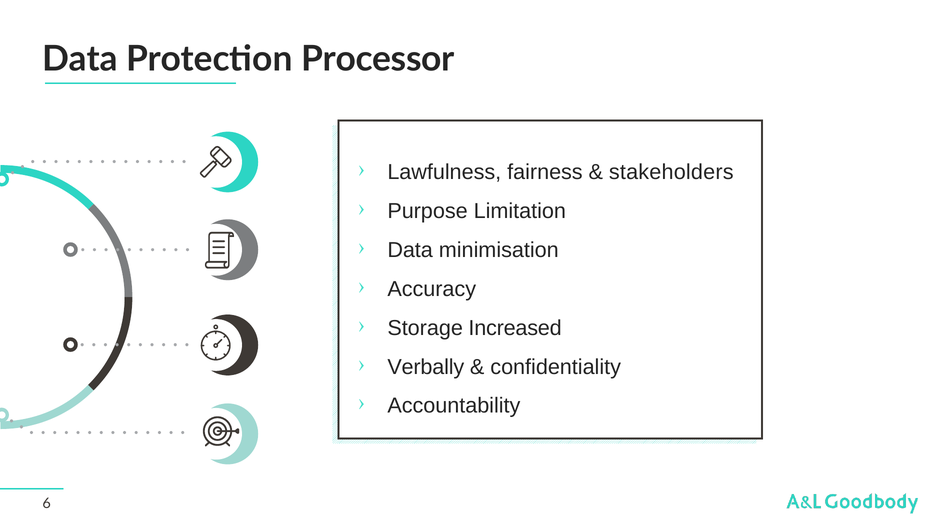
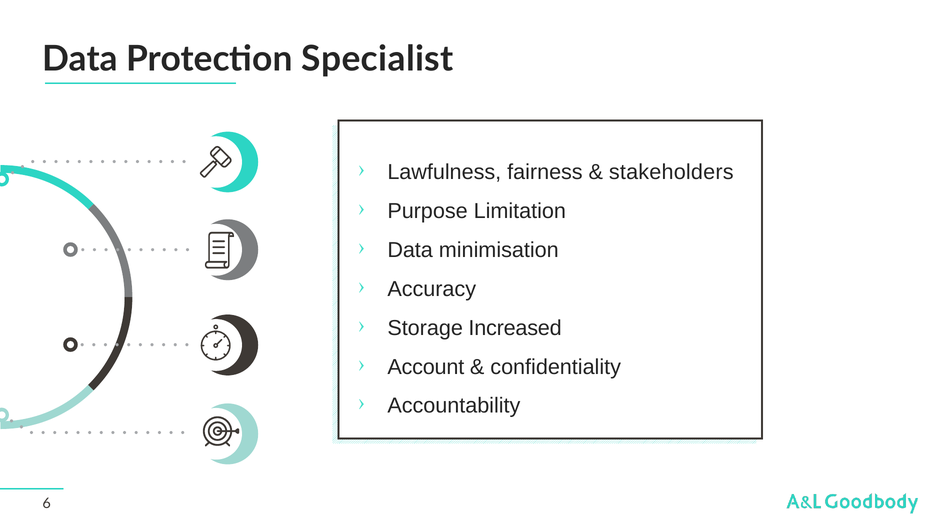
Processor: Processor -> Specialist
Verbally: Verbally -> Account
